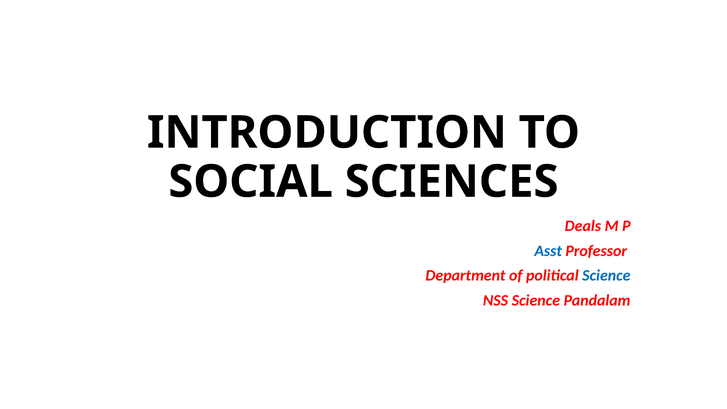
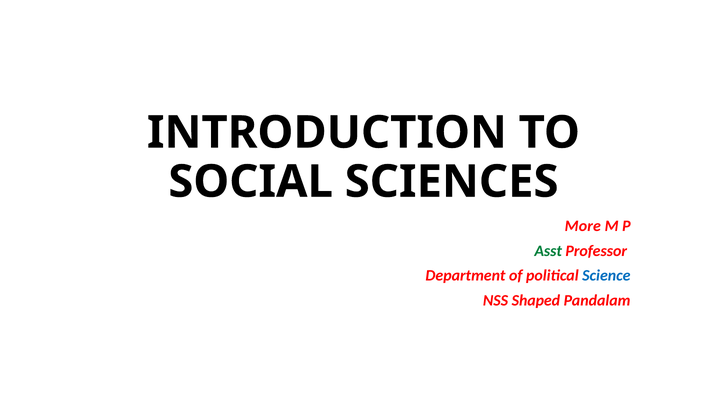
Deals: Deals -> More
Asst colour: blue -> green
NSS Science: Science -> Shaped
